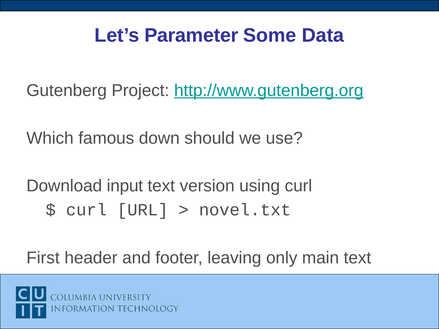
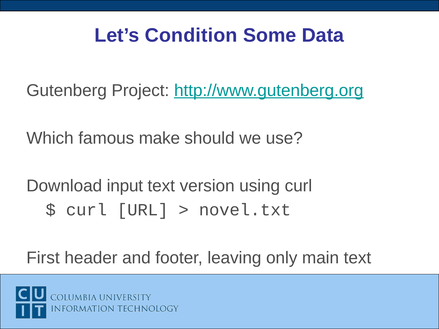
Parameter: Parameter -> Condition
down: down -> make
